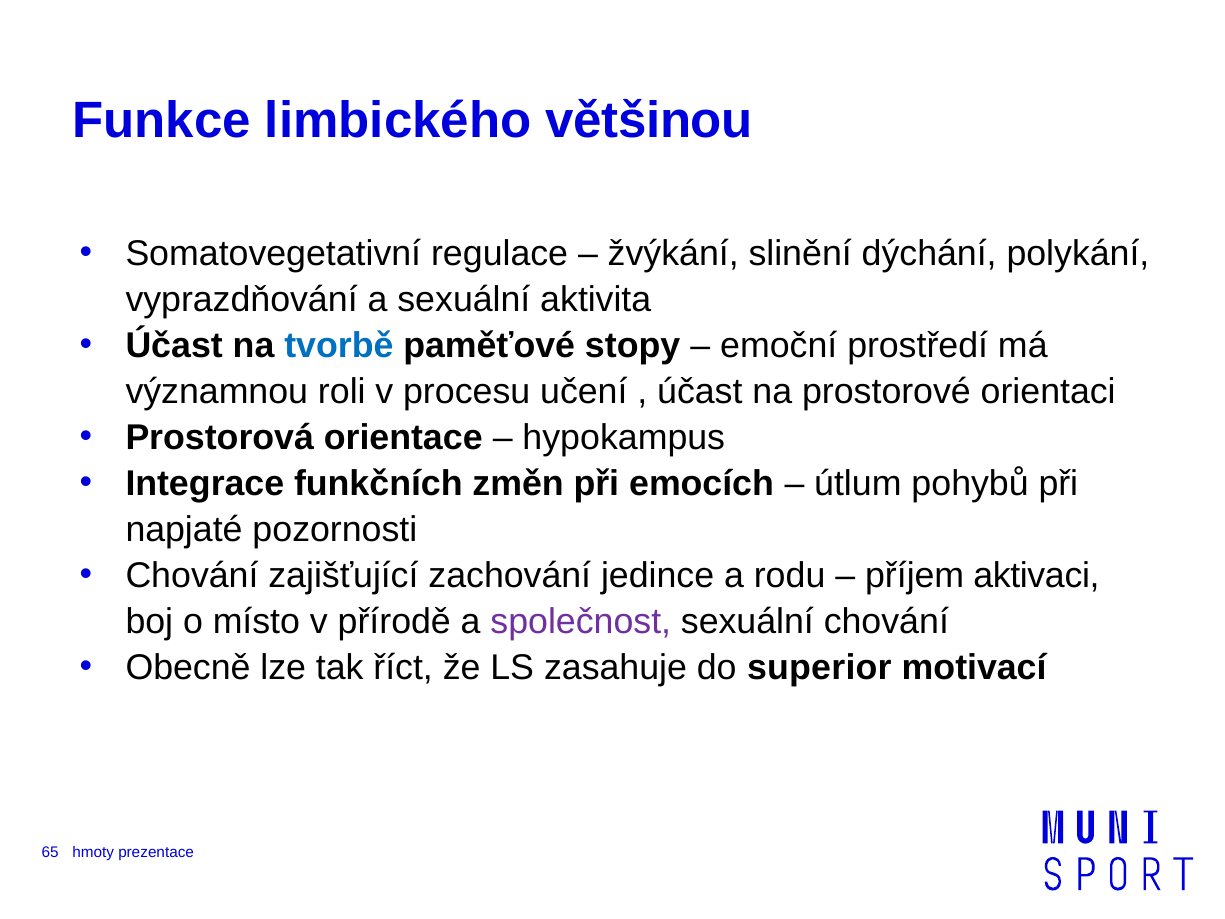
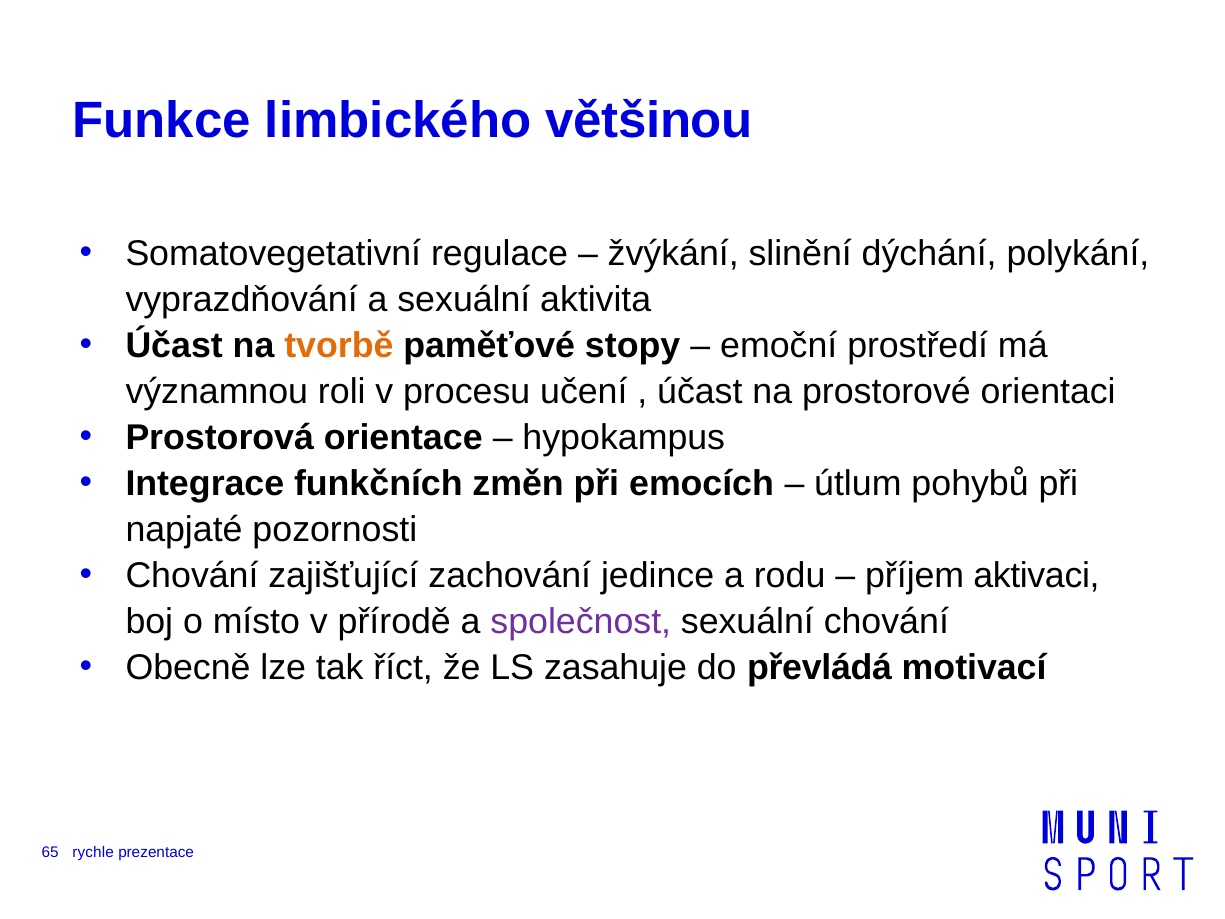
tvorbě colour: blue -> orange
superior: superior -> převládá
hmoty: hmoty -> rychle
